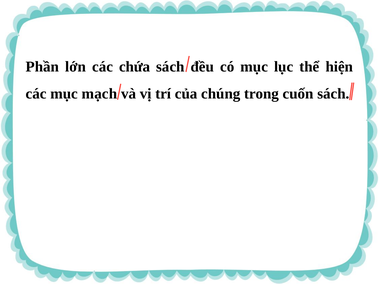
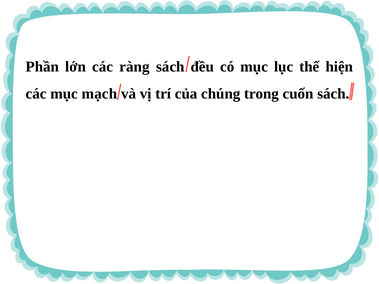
chứa: chứa -> ràng
